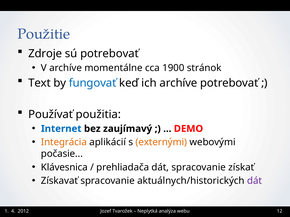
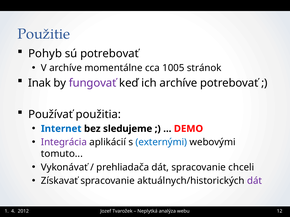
Zdroje: Zdroje -> Pohyb
1900: 1900 -> 1005
Text: Text -> Inak
fungovať colour: blue -> purple
zaujímavý: zaujímavý -> sledujeme
Integrácia colour: orange -> purple
externými colour: orange -> blue
počasie: počasie -> tomuto
Klávesnica: Klávesnica -> Vykonávať
získať: získať -> chceli
